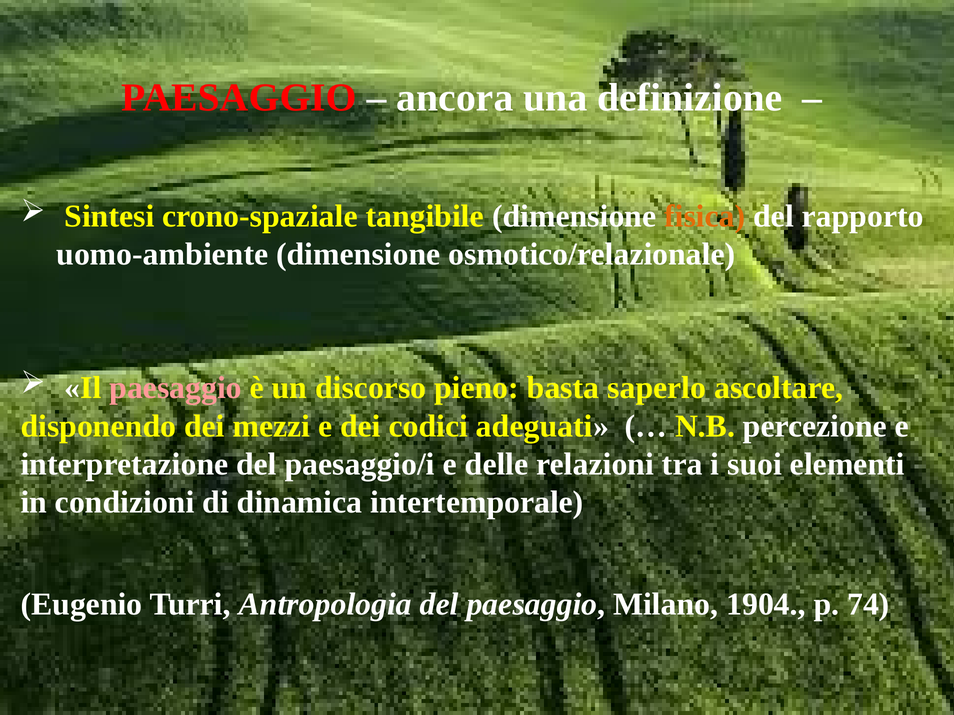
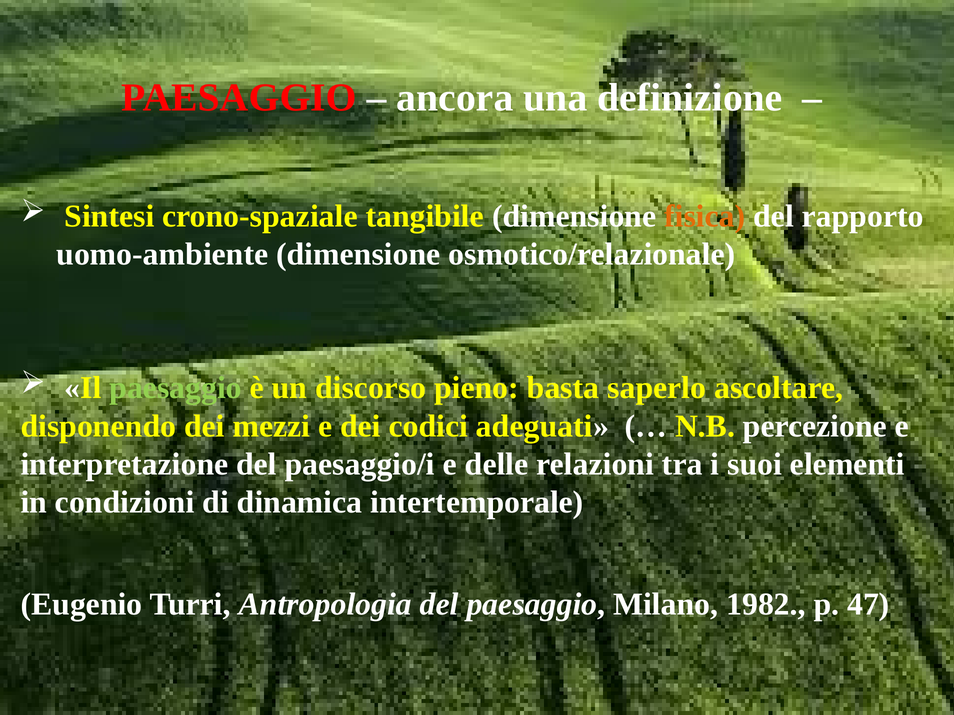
paesaggio at (176, 388) colour: pink -> light green
1904: 1904 -> 1982
74: 74 -> 47
